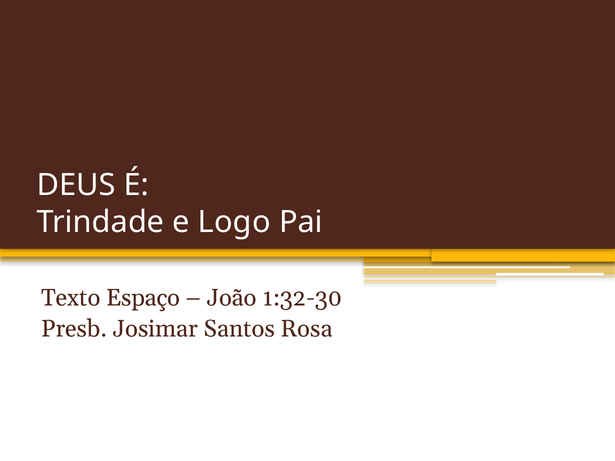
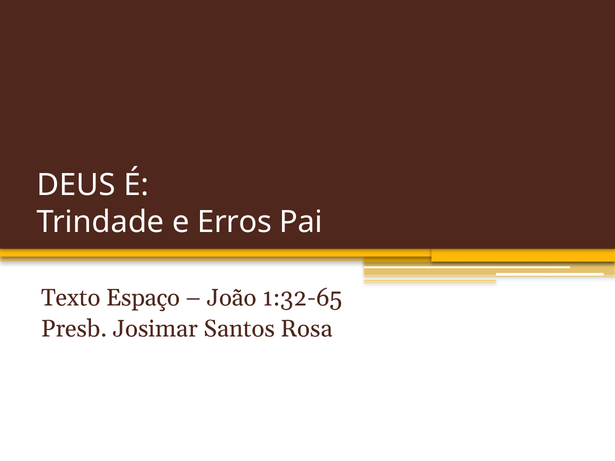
Logo: Logo -> Erros
1:32-30: 1:32-30 -> 1:32-65
